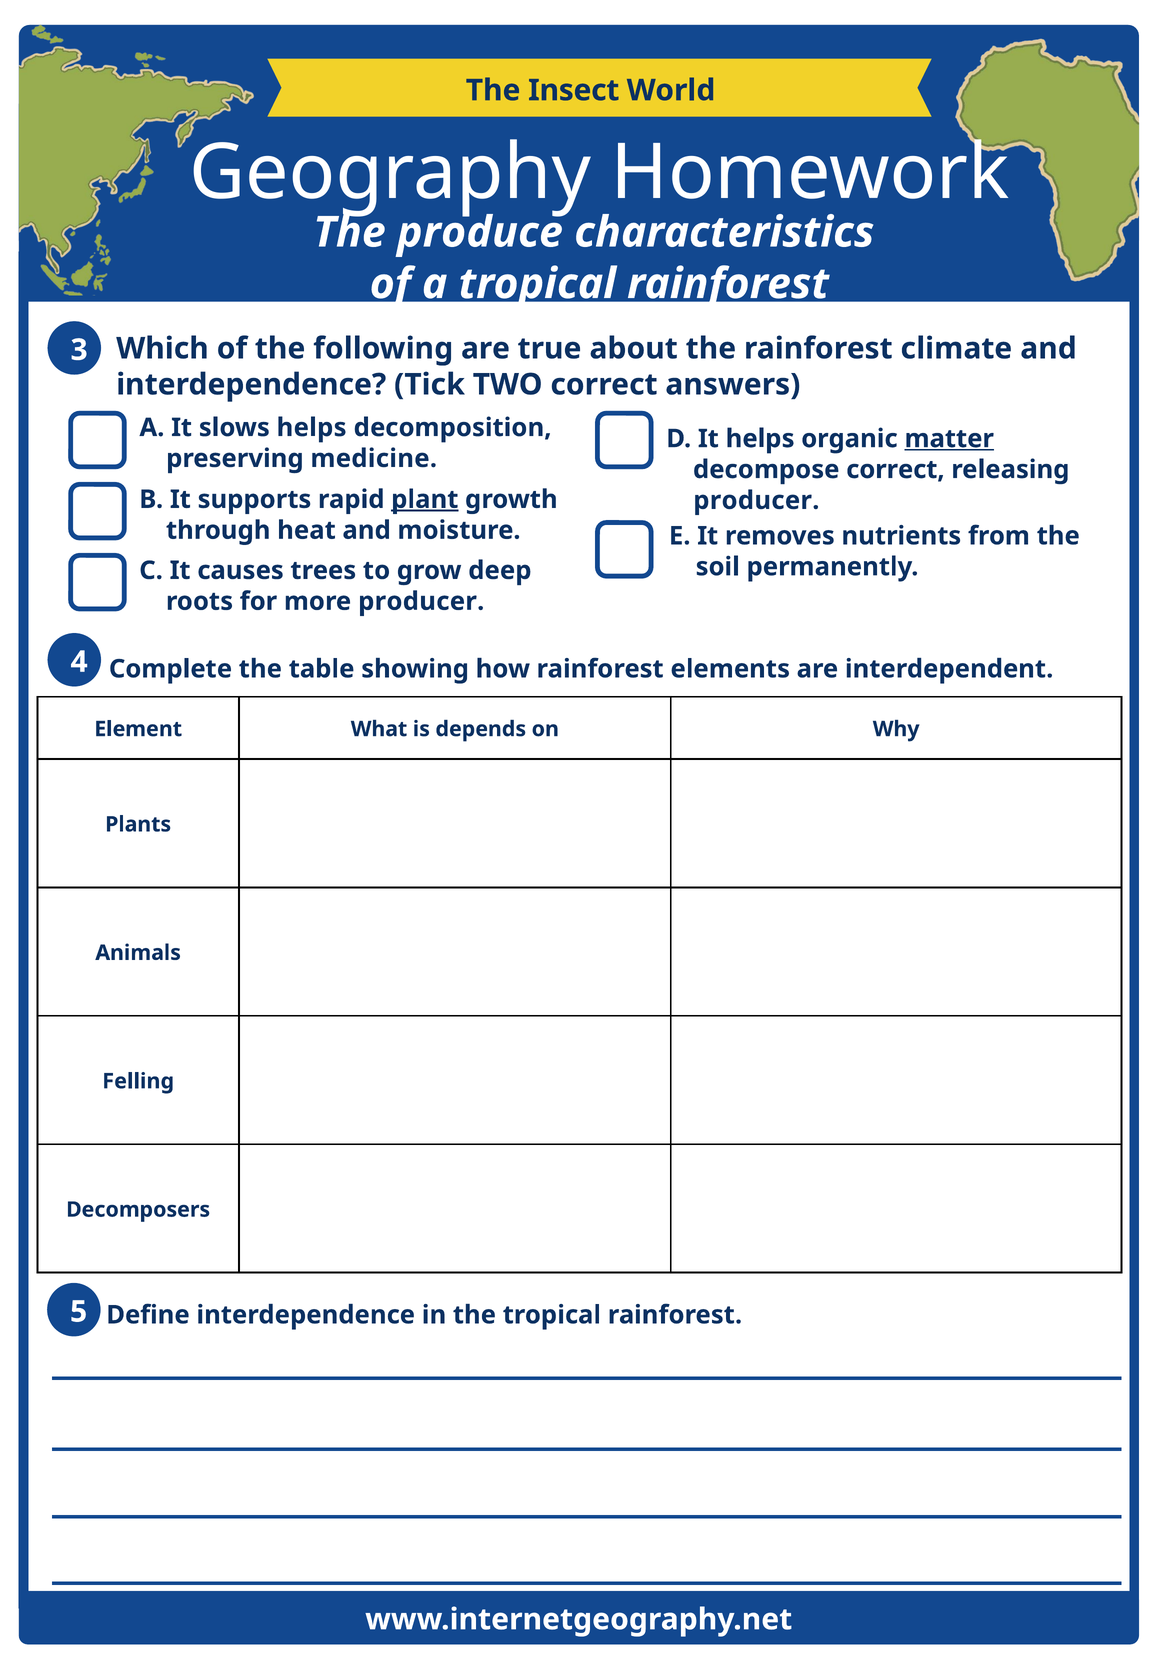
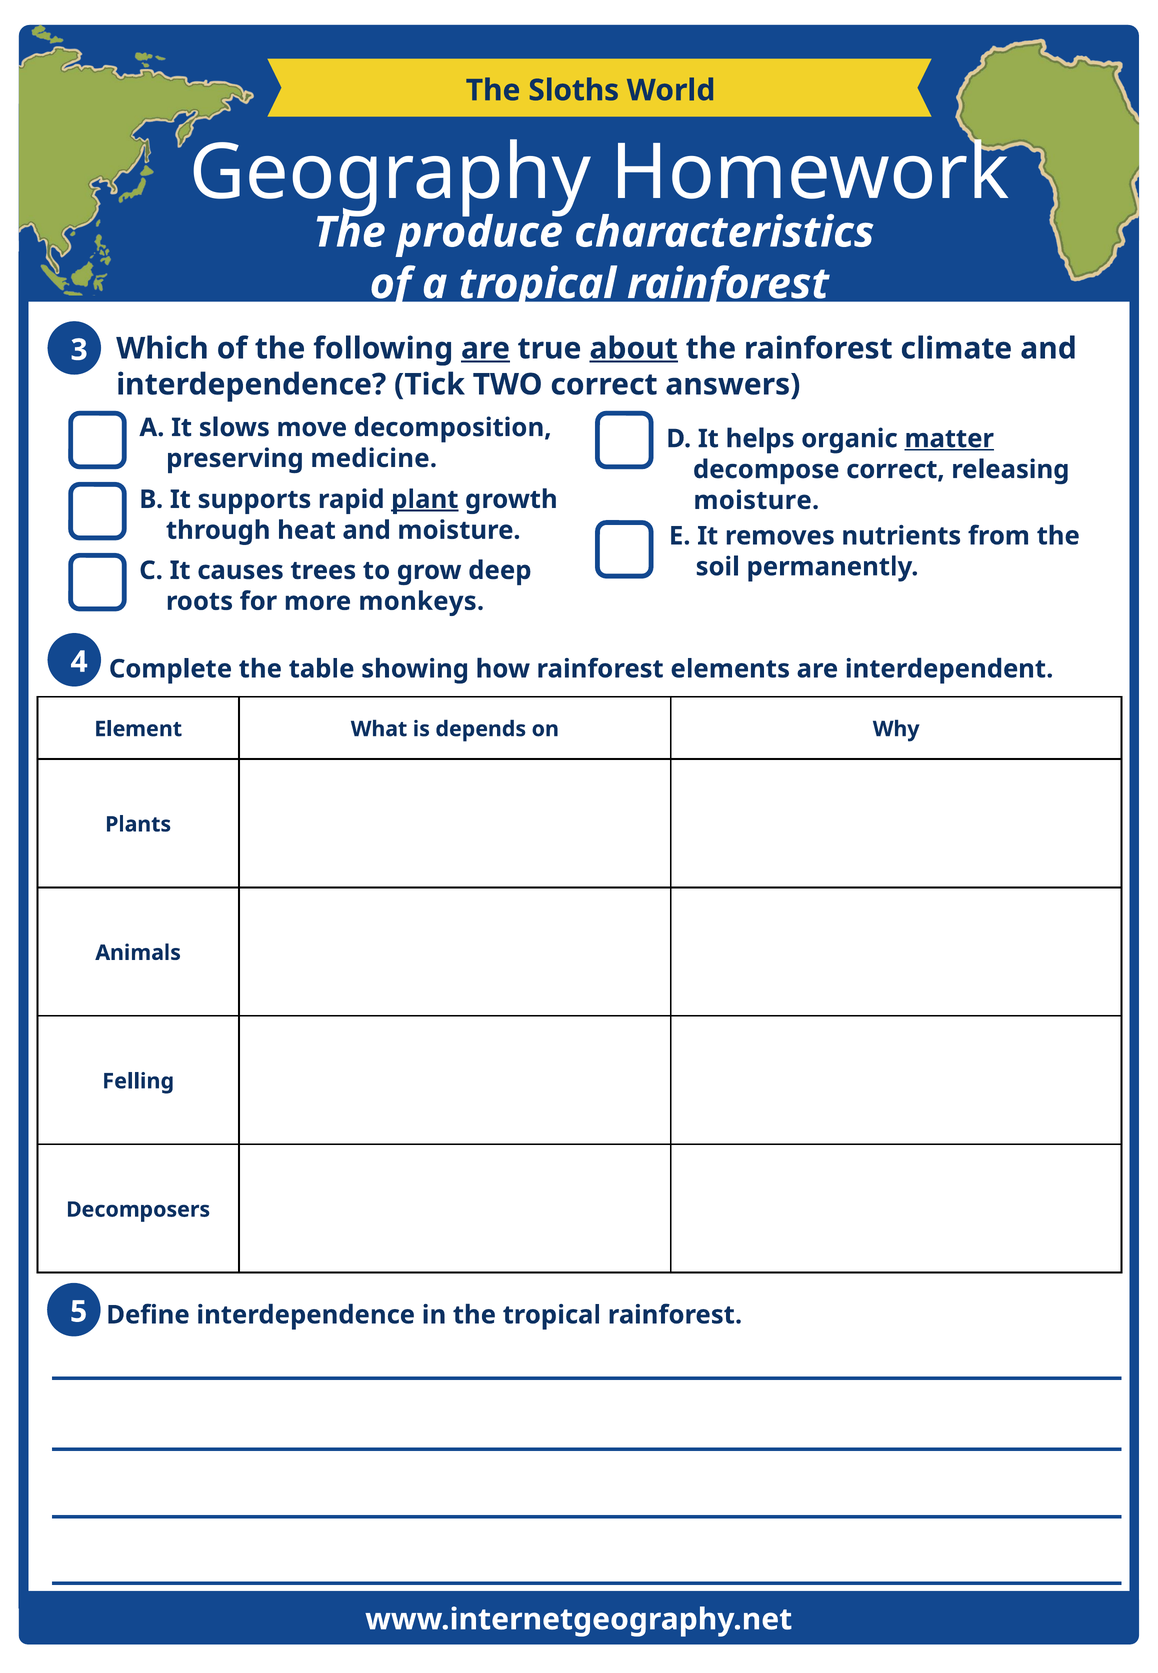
Insect: Insect -> Sloths
are at (485, 348) underline: none -> present
about underline: none -> present
slows helps: helps -> move
producer at (756, 500): producer -> moisture
more producer: producer -> monkeys
